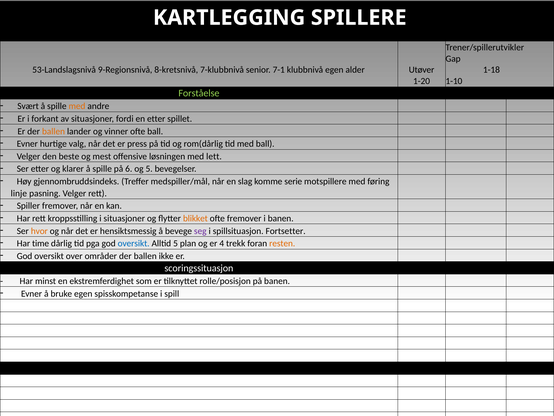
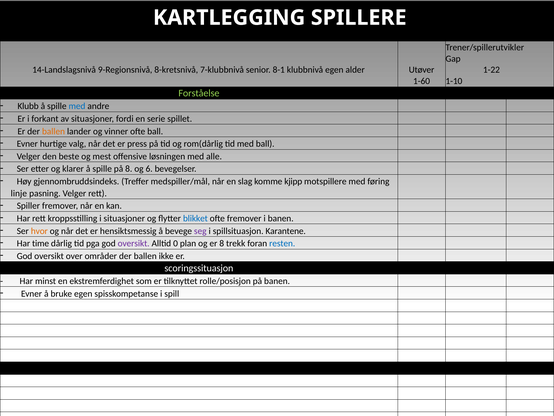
53-Landslagsnivå: 53-Landslagsnivå -> 14-Landslagsnivå
7-1: 7-1 -> 8-1
1-18: 1-18 -> 1-22
1-20: 1-20 -> 1-60
Svært: Svært -> Klubb
med at (77, 106) colour: orange -> blue
en etter: etter -> serie
lett: lett -> alle
på 6: 6 -> 8
og 5: 5 -> 6
serie: serie -> kjipp
blikket colour: orange -> blue
Fortsetter: Fortsetter -> Karantene
oversikt at (134, 243) colour: blue -> purple
Alltid 5: 5 -> 0
er 4: 4 -> 8
resten colour: orange -> blue
